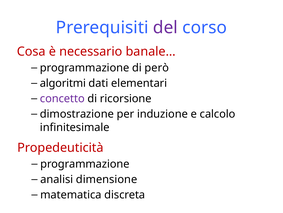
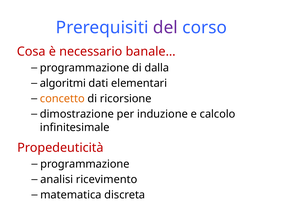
però: però -> dalla
concetto colour: purple -> orange
dimensione: dimensione -> ricevimento
